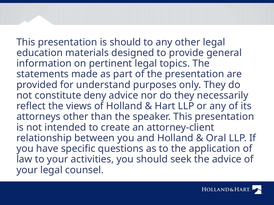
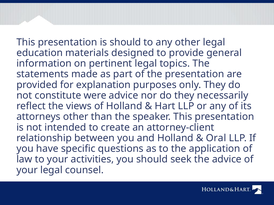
understand: understand -> explanation
deny: deny -> were
